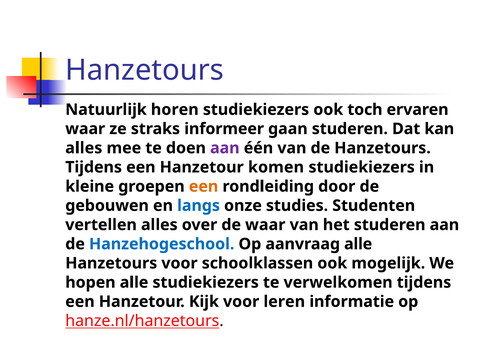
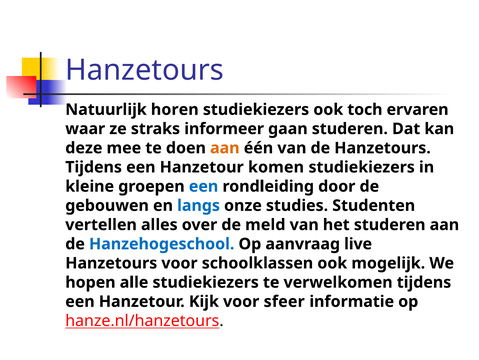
alles at (84, 148): alles -> deze
aan at (225, 148) colour: purple -> orange
een at (204, 186) colour: orange -> blue
de waar: waar -> meld
aanvraag alle: alle -> live
leren: leren -> sfeer
